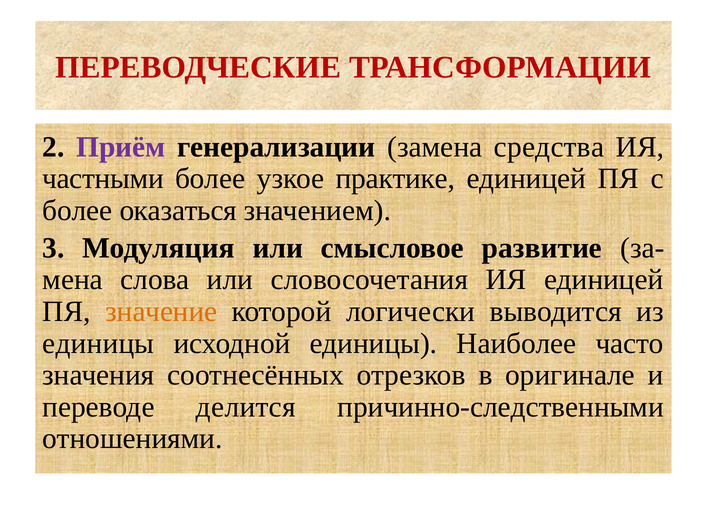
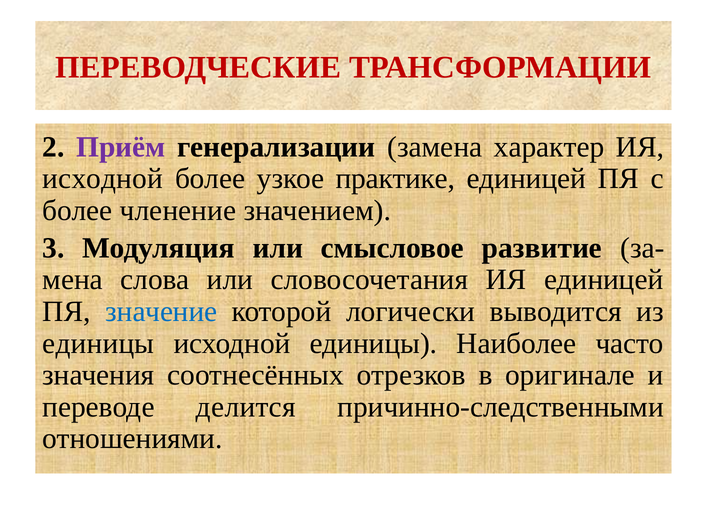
средства: средства -> характер
частными at (103, 179): частными -> исходной
оказаться: оказаться -> членение
значение colour: orange -> blue
